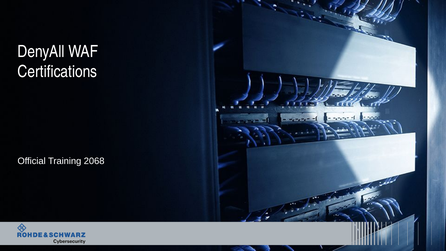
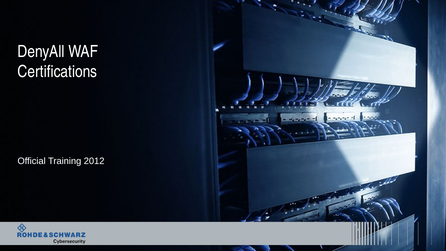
2068: 2068 -> 2012
